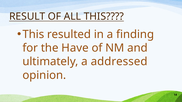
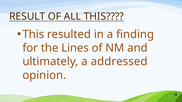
Have: Have -> Lines
